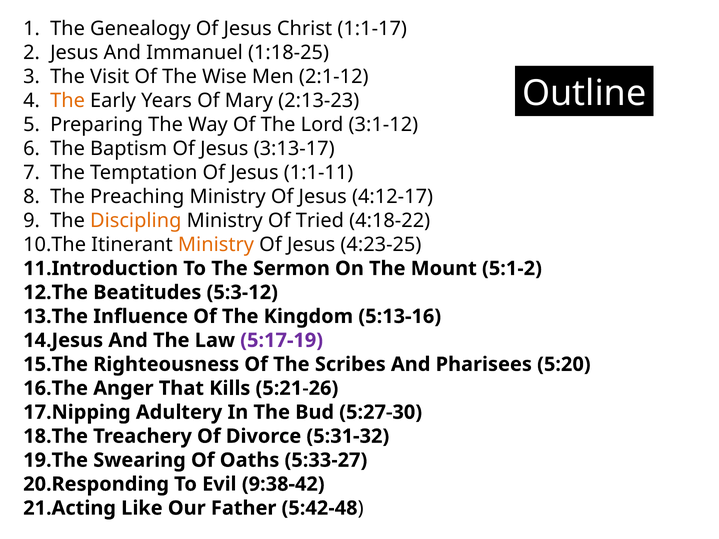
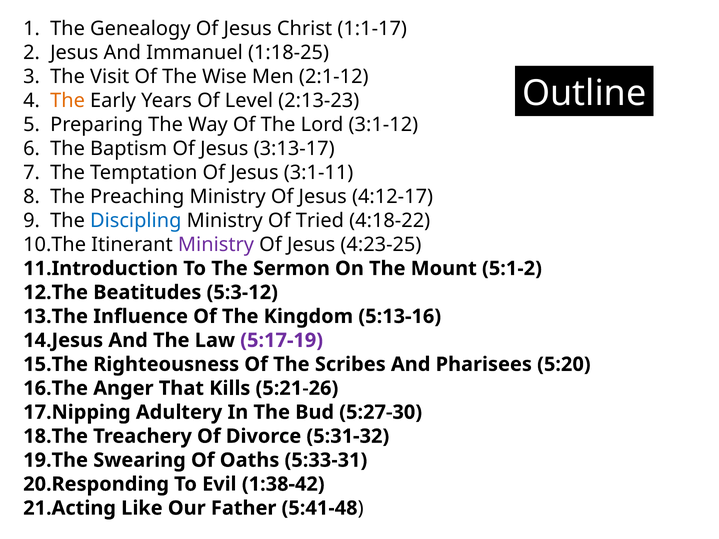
Mary: Mary -> Level
1:1-11: 1:1-11 -> 3:1-11
Discipling colour: orange -> blue
Ministry at (216, 245) colour: orange -> purple
5:33-27: 5:33-27 -> 5:33-31
9:38-42: 9:38-42 -> 1:38-42
5:42-48: 5:42-48 -> 5:41-48
